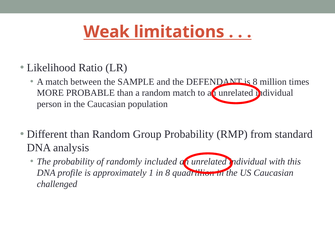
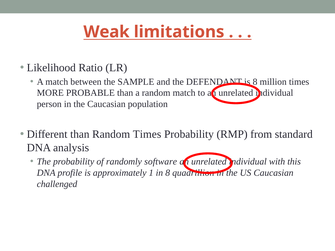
Random Group: Group -> Times
included: included -> software
